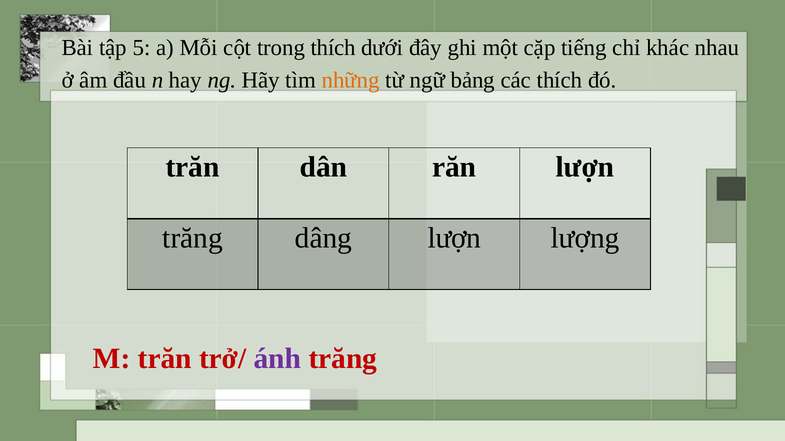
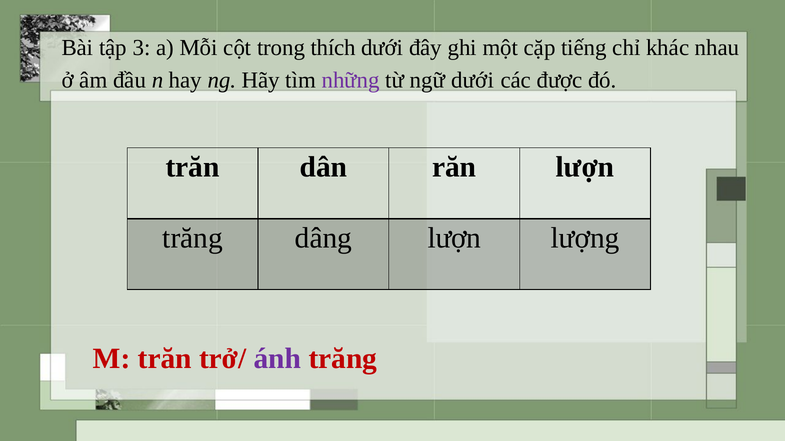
5: 5 -> 3
những colour: orange -> purple
ngữ bảng: bảng -> dưới
các thích: thích -> được
